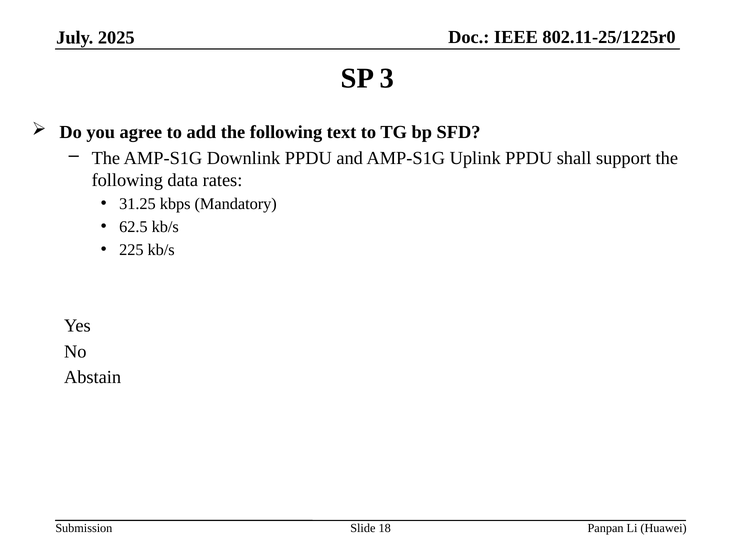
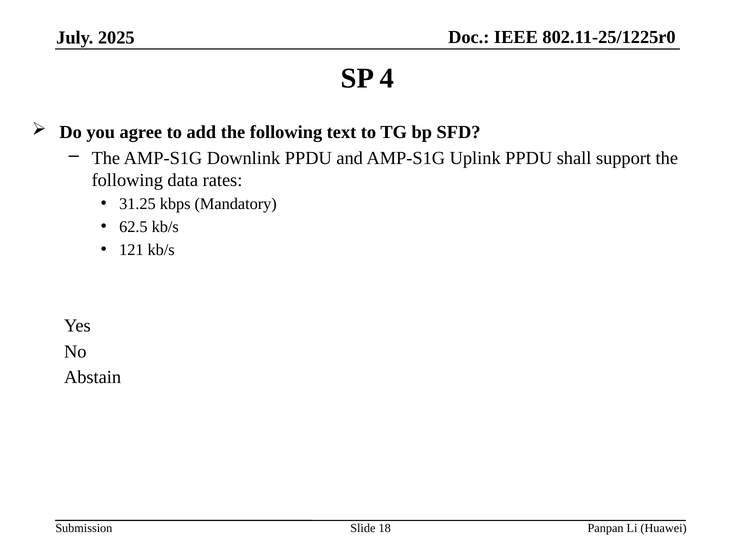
3: 3 -> 4
225: 225 -> 121
